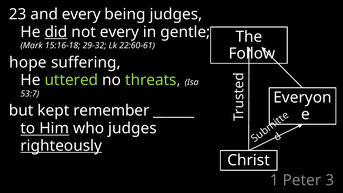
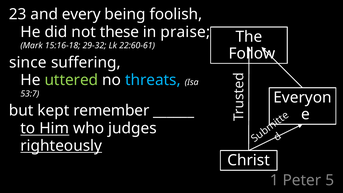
being judges: judges -> foolish
did underline: present -> none
not every: every -> these
gentle: gentle -> praise
hope: hope -> since
threats colour: light green -> light blue
3: 3 -> 5
